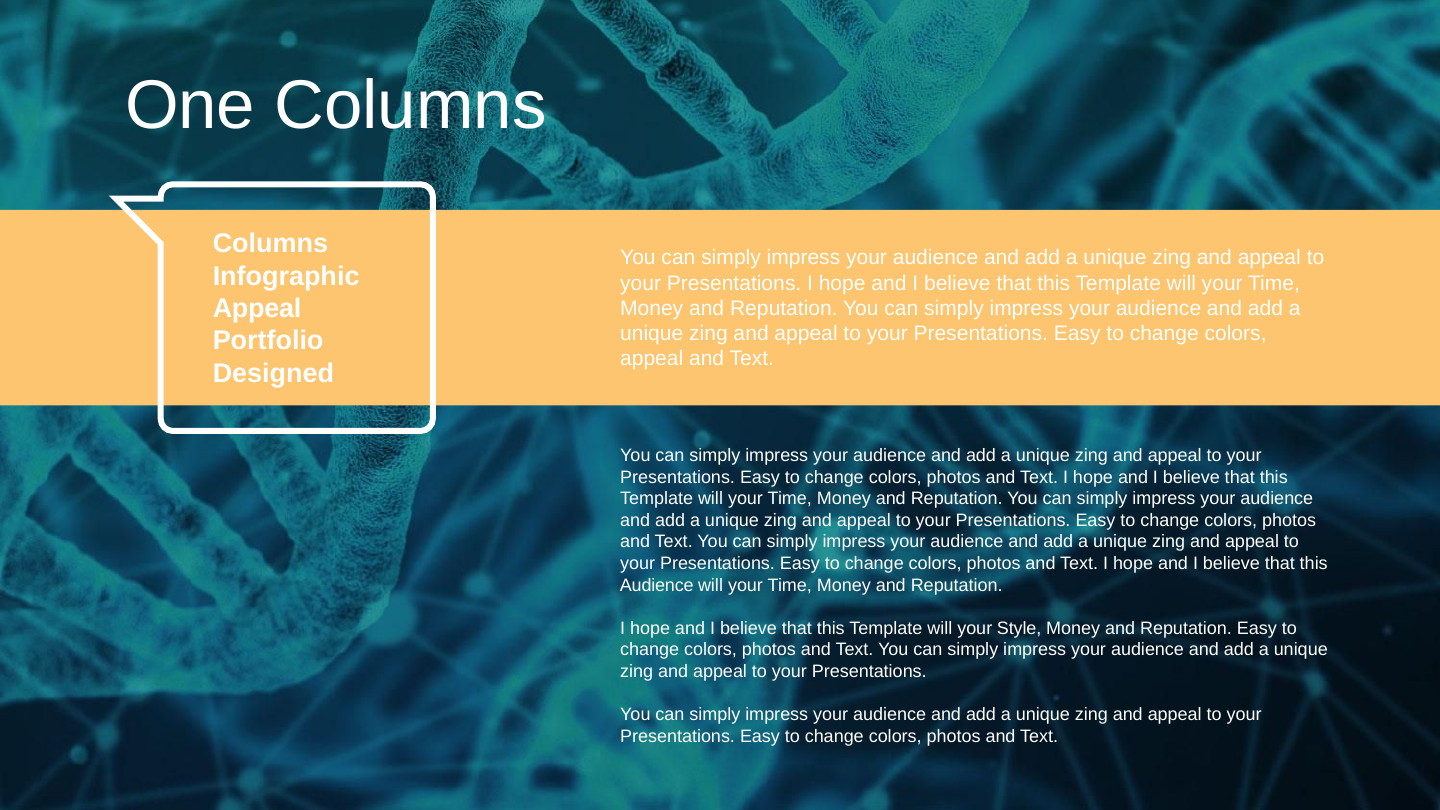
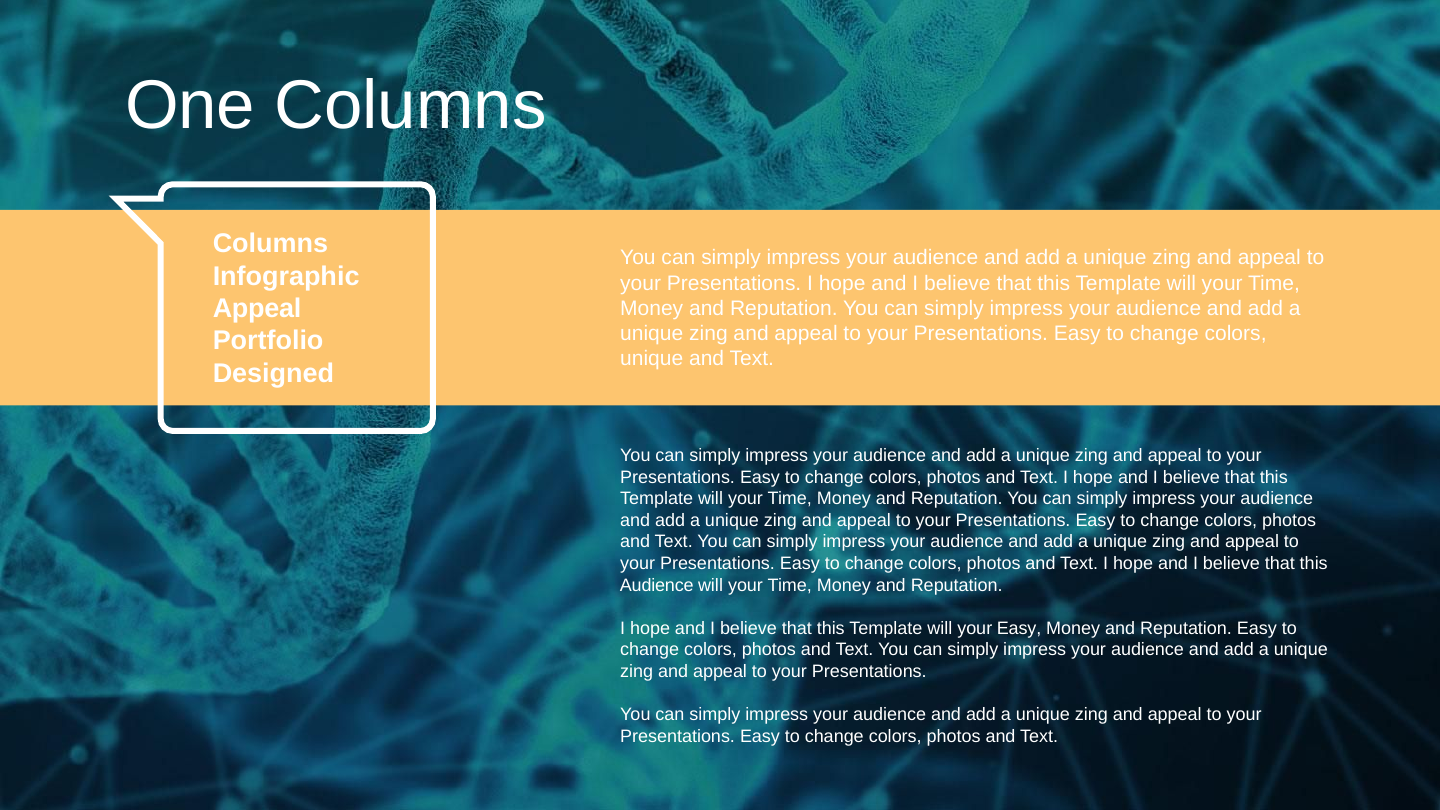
appeal at (652, 359): appeal -> unique
your Style: Style -> Easy
